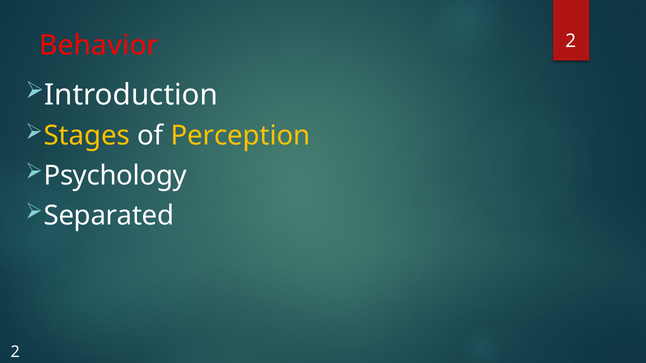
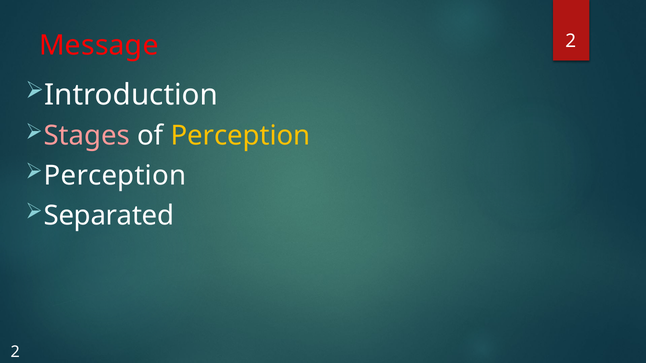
Behavior: Behavior -> Message
Stages colour: yellow -> pink
Psychology at (115, 176): Psychology -> Perception
